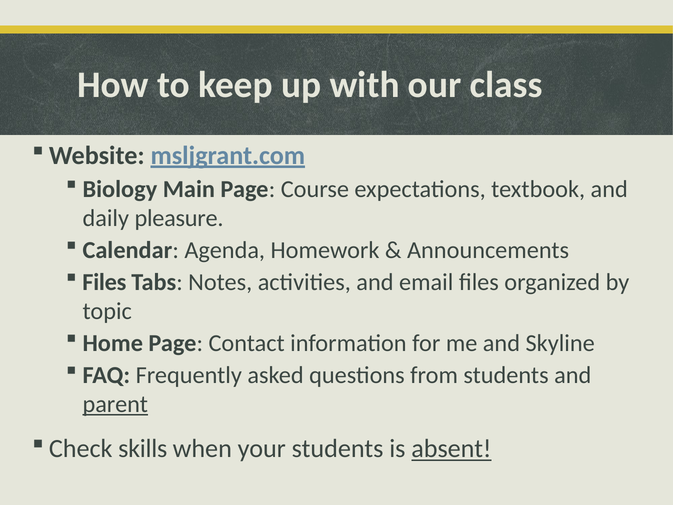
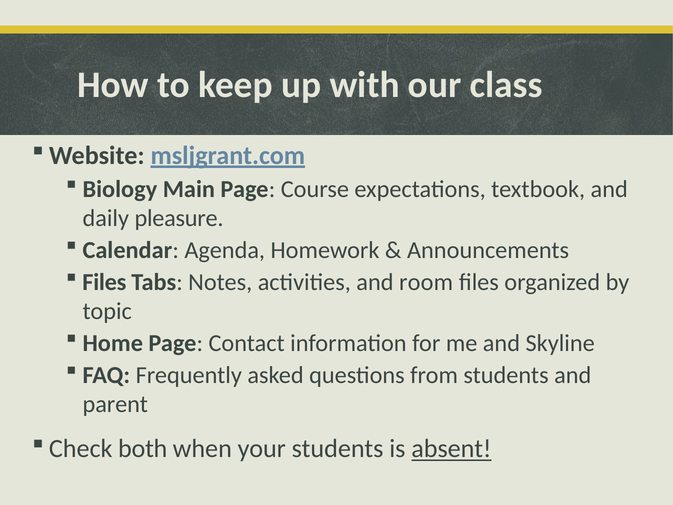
email: email -> room
parent underline: present -> none
skills: skills -> both
